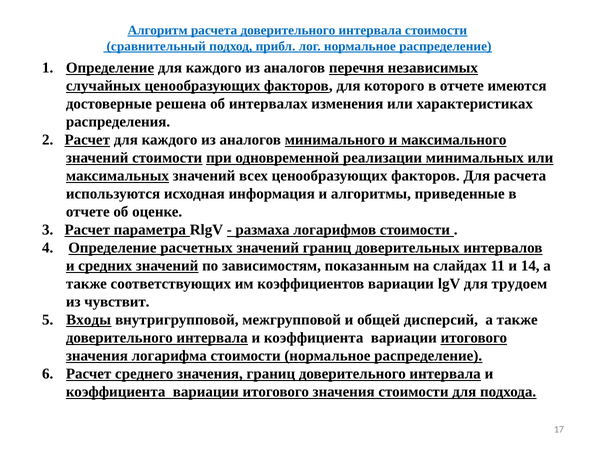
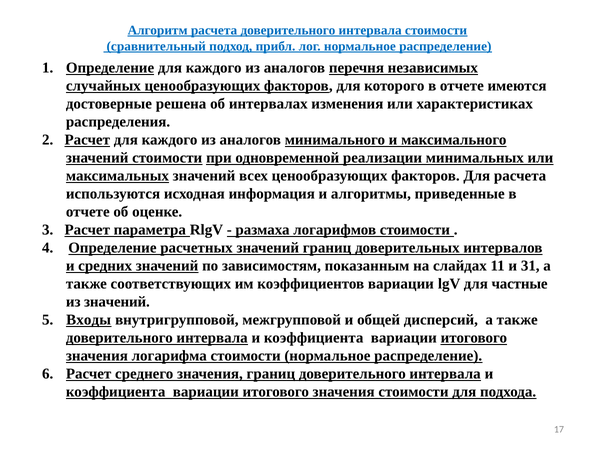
14: 14 -> 31
трудоем: трудоем -> частные
из чувствит: чувствит -> значений
